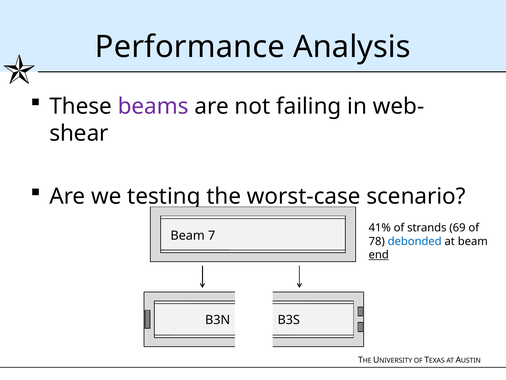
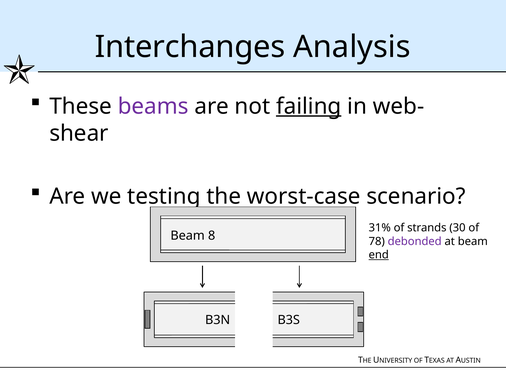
Performance: Performance -> Interchanges
failing underline: none -> present
41%: 41% -> 31%
69: 69 -> 30
7: 7 -> 8
debonded colour: blue -> purple
